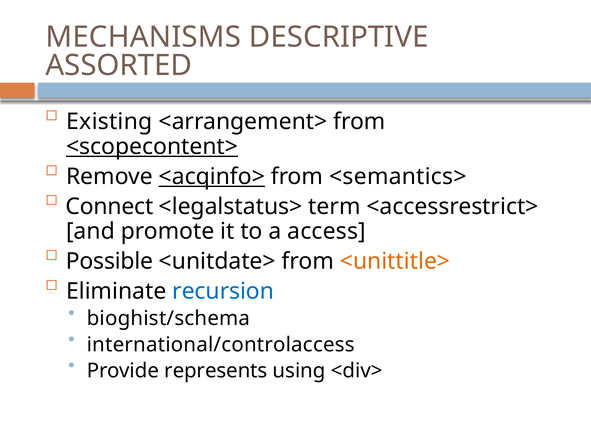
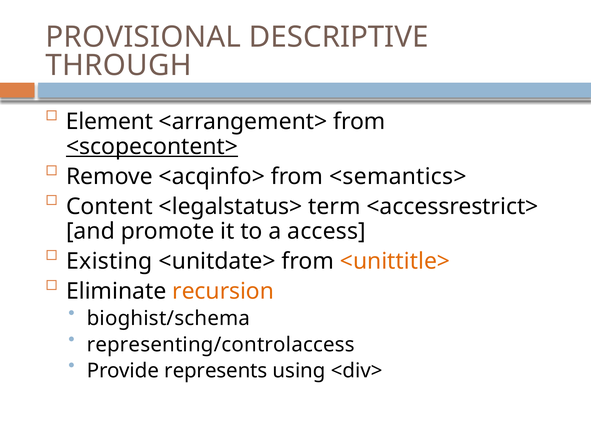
MECHANISMS: MECHANISMS -> PROVISIONAL
ASSORTED: ASSORTED -> THROUGH
Existing: Existing -> Element
<acqinfo> underline: present -> none
Connect: Connect -> Content
Possible: Possible -> Existing
recursion colour: blue -> orange
international/controlaccess: international/controlaccess -> representing/controlaccess
